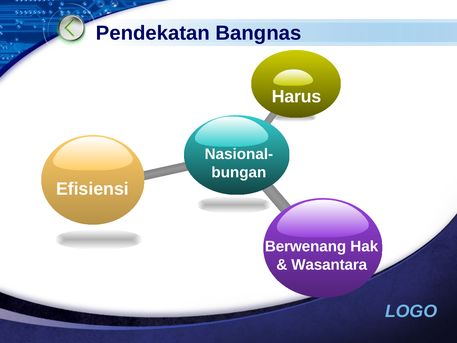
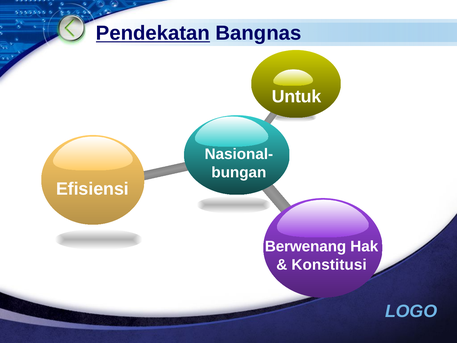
Pendekatan underline: none -> present
Harus: Harus -> Untuk
Wasantara: Wasantara -> Konstitusi
